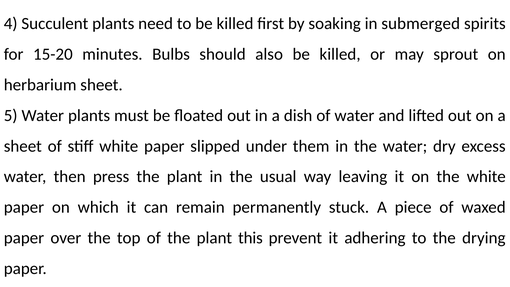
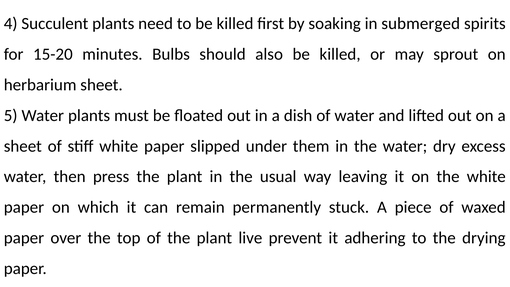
this: this -> live
